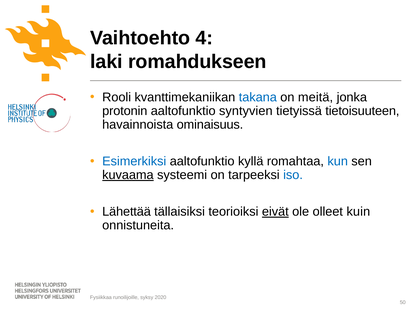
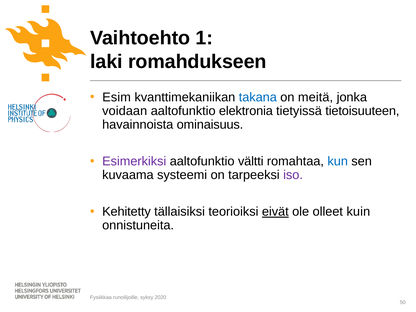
4: 4 -> 1
Rooli: Rooli -> Esim
protonin: protonin -> voidaan
syntyvien: syntyvien -> elektronia
Esimerkiksi colour: blue -> purple
kyllä: kyllä -> vältti
kuvaama underline: present -> none
iso colour: blue -> purple
Lähettää: Lähettää -> Kehitetty
